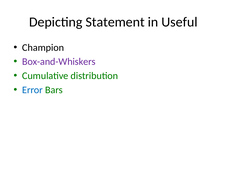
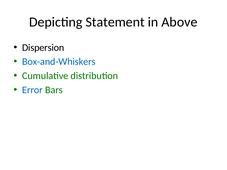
Useful: Useful -> Above
Champion: Champion -> Dispersion
Box-and-Whiskers colour: purple -> blue
